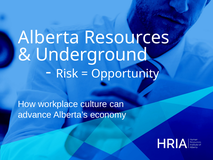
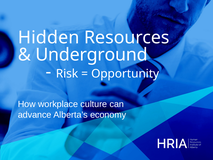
Alberta: Alberta -> Hidden
